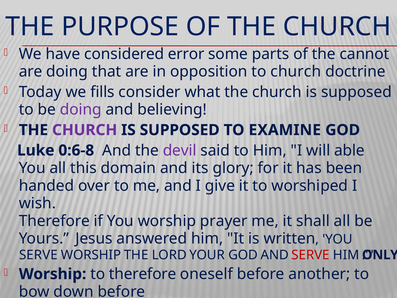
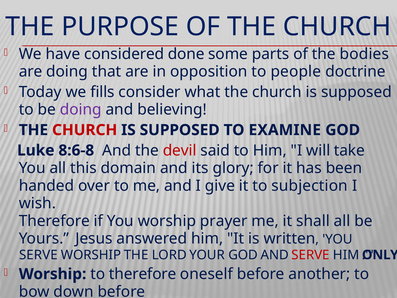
error: error -> done
cannot: cannot -> bodies
to church: church -> people
CHURCH at (85, 130) colour: purple -> red
0:6-8: 0:6-8 -> 8:6-8
devil colour: purple -> red
able: able -> take
worshiped: worshiped -> subjection
